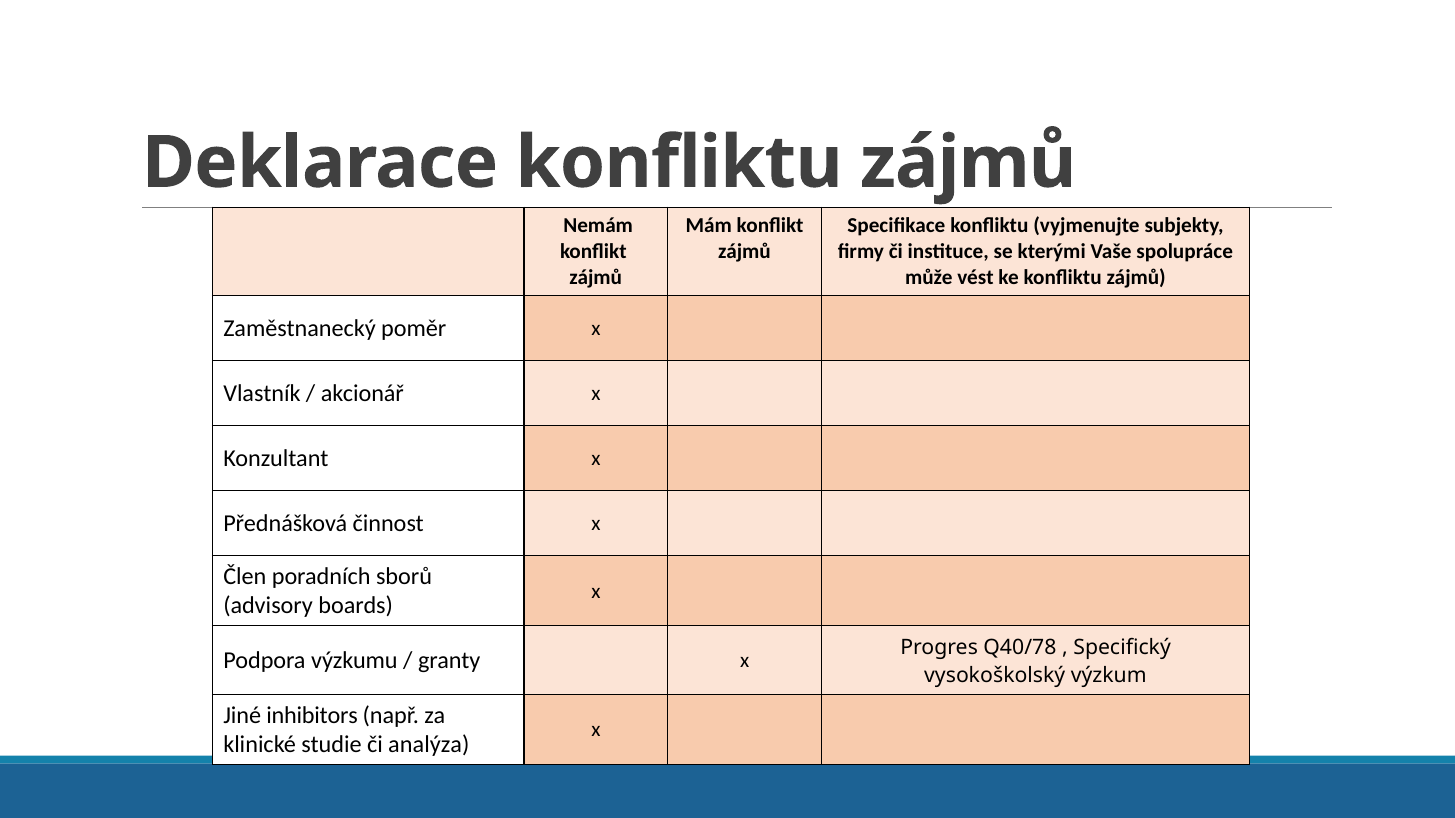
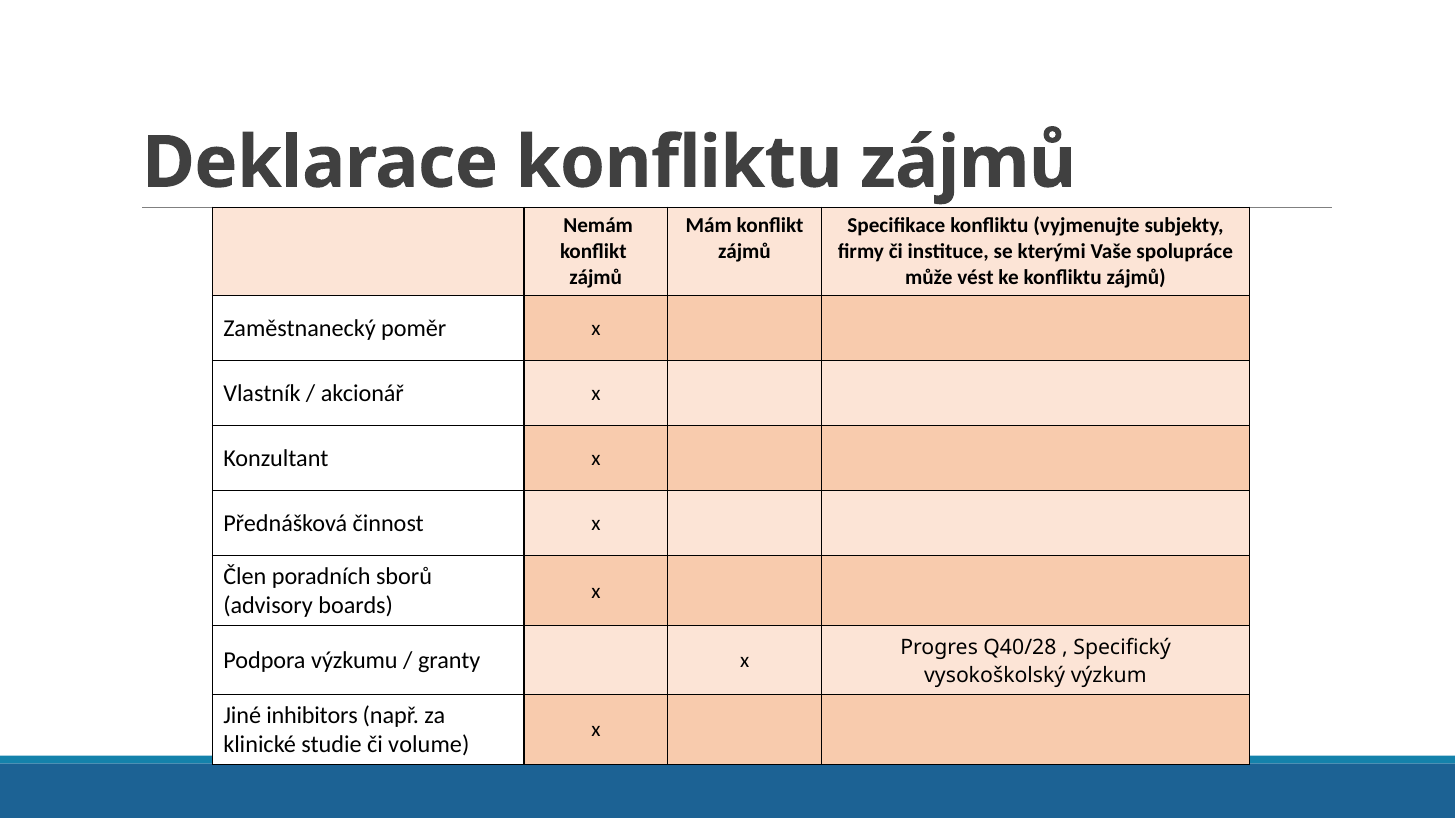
Q40/78: Q40/78 -> Q40/28
analýza: analýza -> volume
